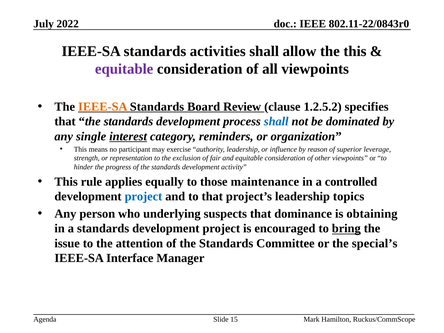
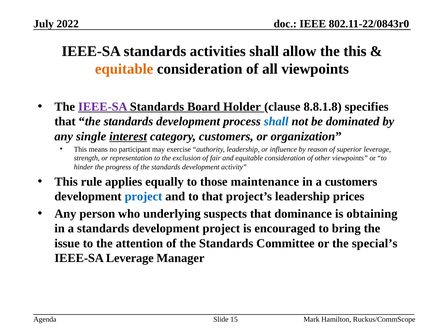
equitable at (124, 69) colour: purple -> orange
IEEE-SA at (103, 107) colour: orange -> purple
Review: Review -> Holder
1.2.5.2: 1.2.5.2 -> 8.8.1.8
category reminders: reminders -> customers
a controlled: controlled -> customers
topics: topics -> prices
bring underline: present -> none
IEEE-SA Interface: Interface -> Leverage
